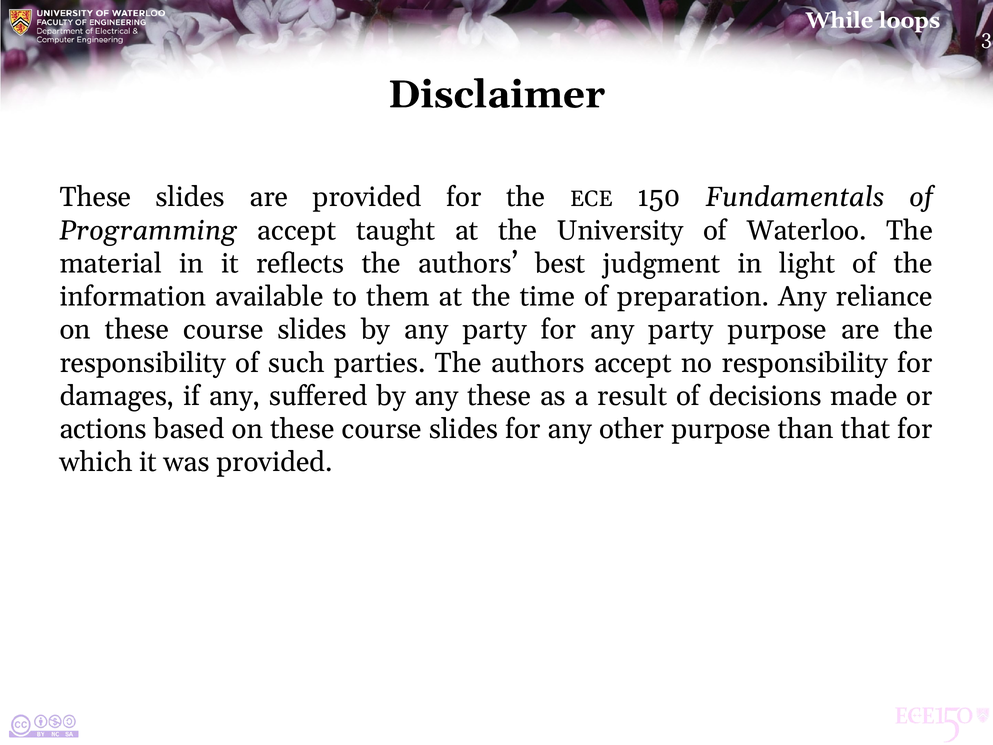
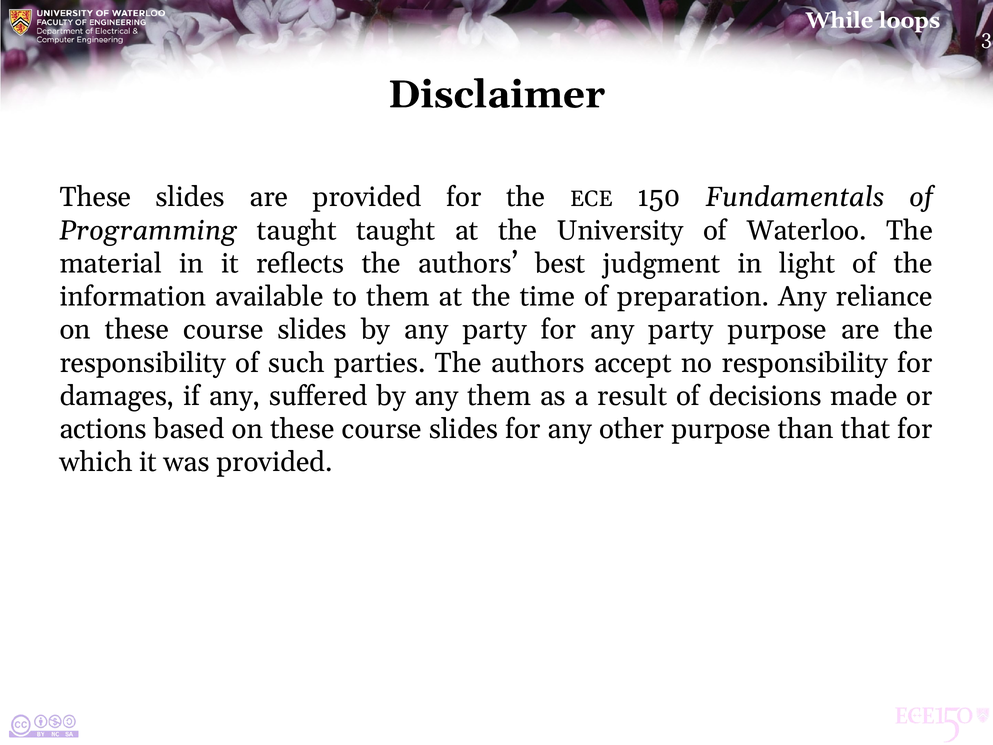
Programming accept: accept -> taught
any these: these -> them
